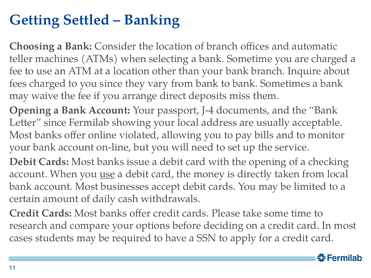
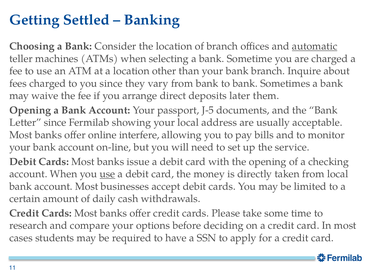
automatic underline: none -> present
miss: miss -> later
J-4: J-4 -> J-5
violated: violated -> interfere
